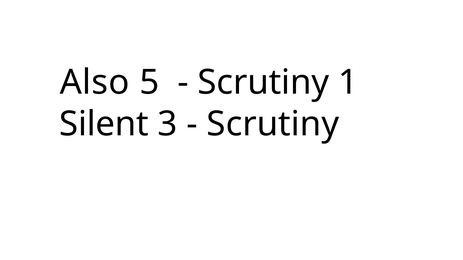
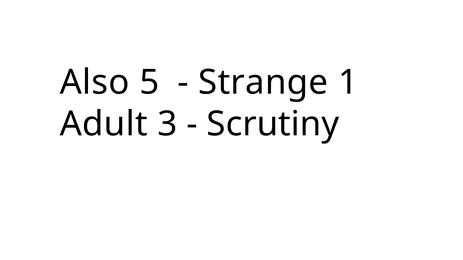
Scrutiny at (263, 83): Scrutiny -> Strange
Silent: Silent -> Adult
